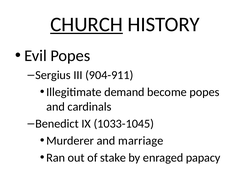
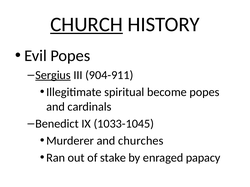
Sergius underline: none -> present
demand: demand -> spiritual
marriage: marriage -> churches
